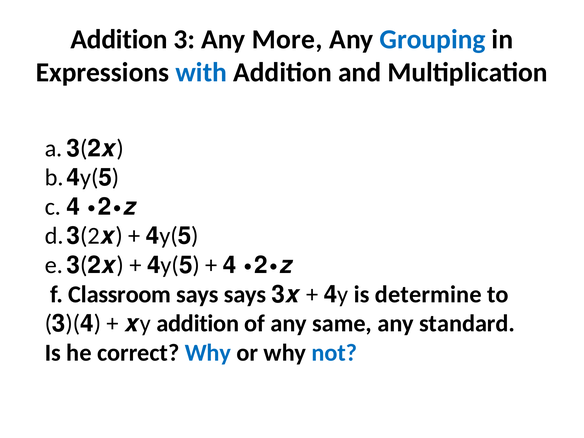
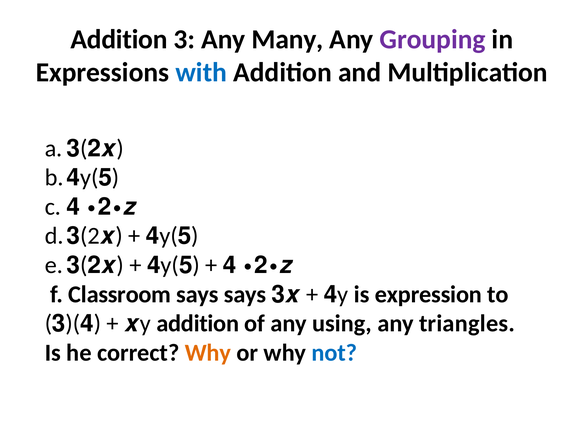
More: More -> Many
Grouping colour: blue -> purple
determine: determine -> expression
same: same -> using
standard: standard -> triangles
Why at (208, 353) colour: blue -> orange
